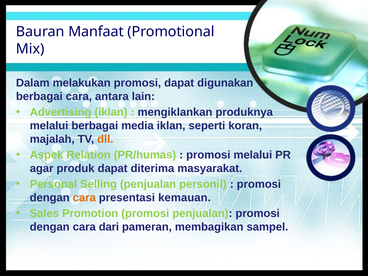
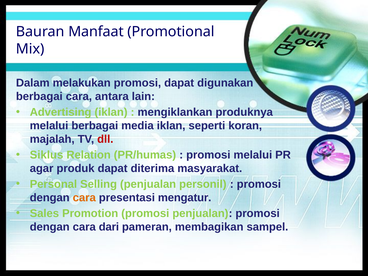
dll colour: orange -> red
Aspek: Aspek -> Siklus
kemauan: kemauan -> mengatur
